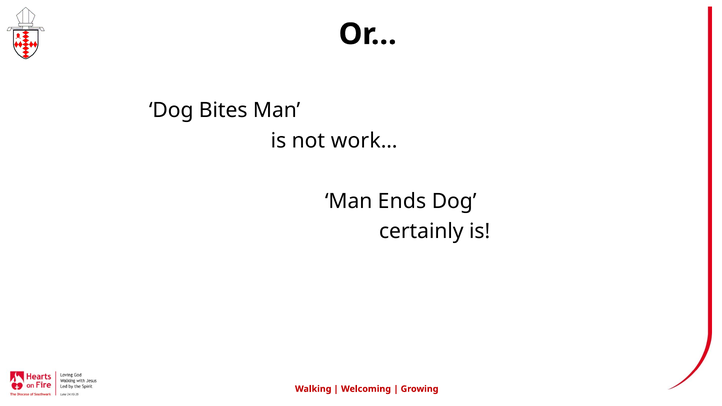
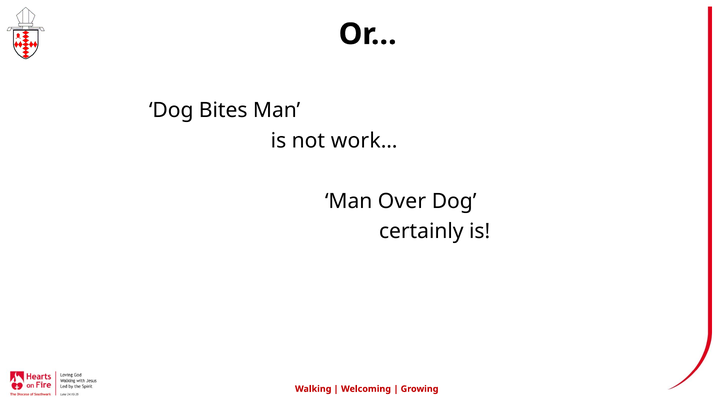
Ends: Ends -> Over
